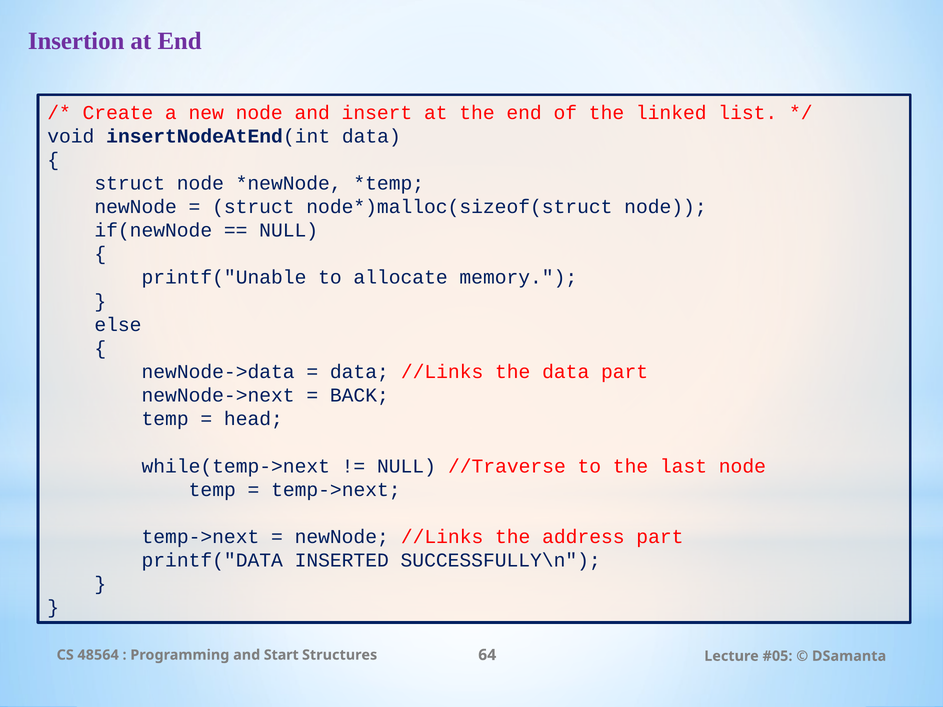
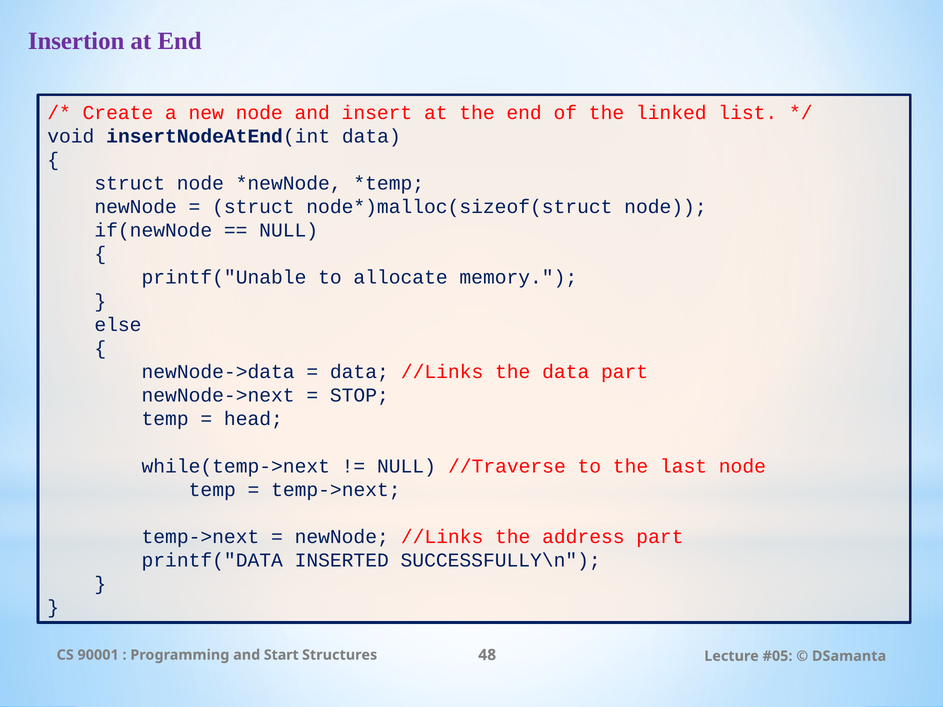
BACK: BACK -> STOP
48564: 48564 -> 90001
64: 64 -> 48
